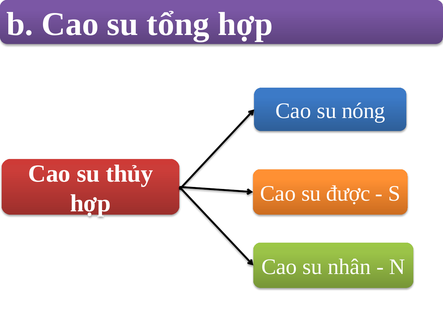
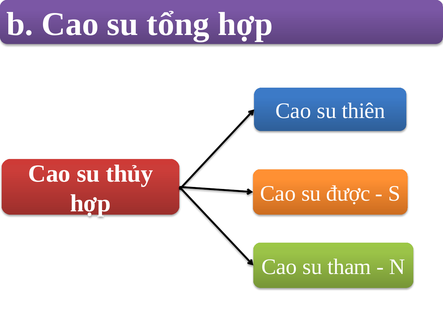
nóng: nóng -> thiên
nhân: nhân -> tham
